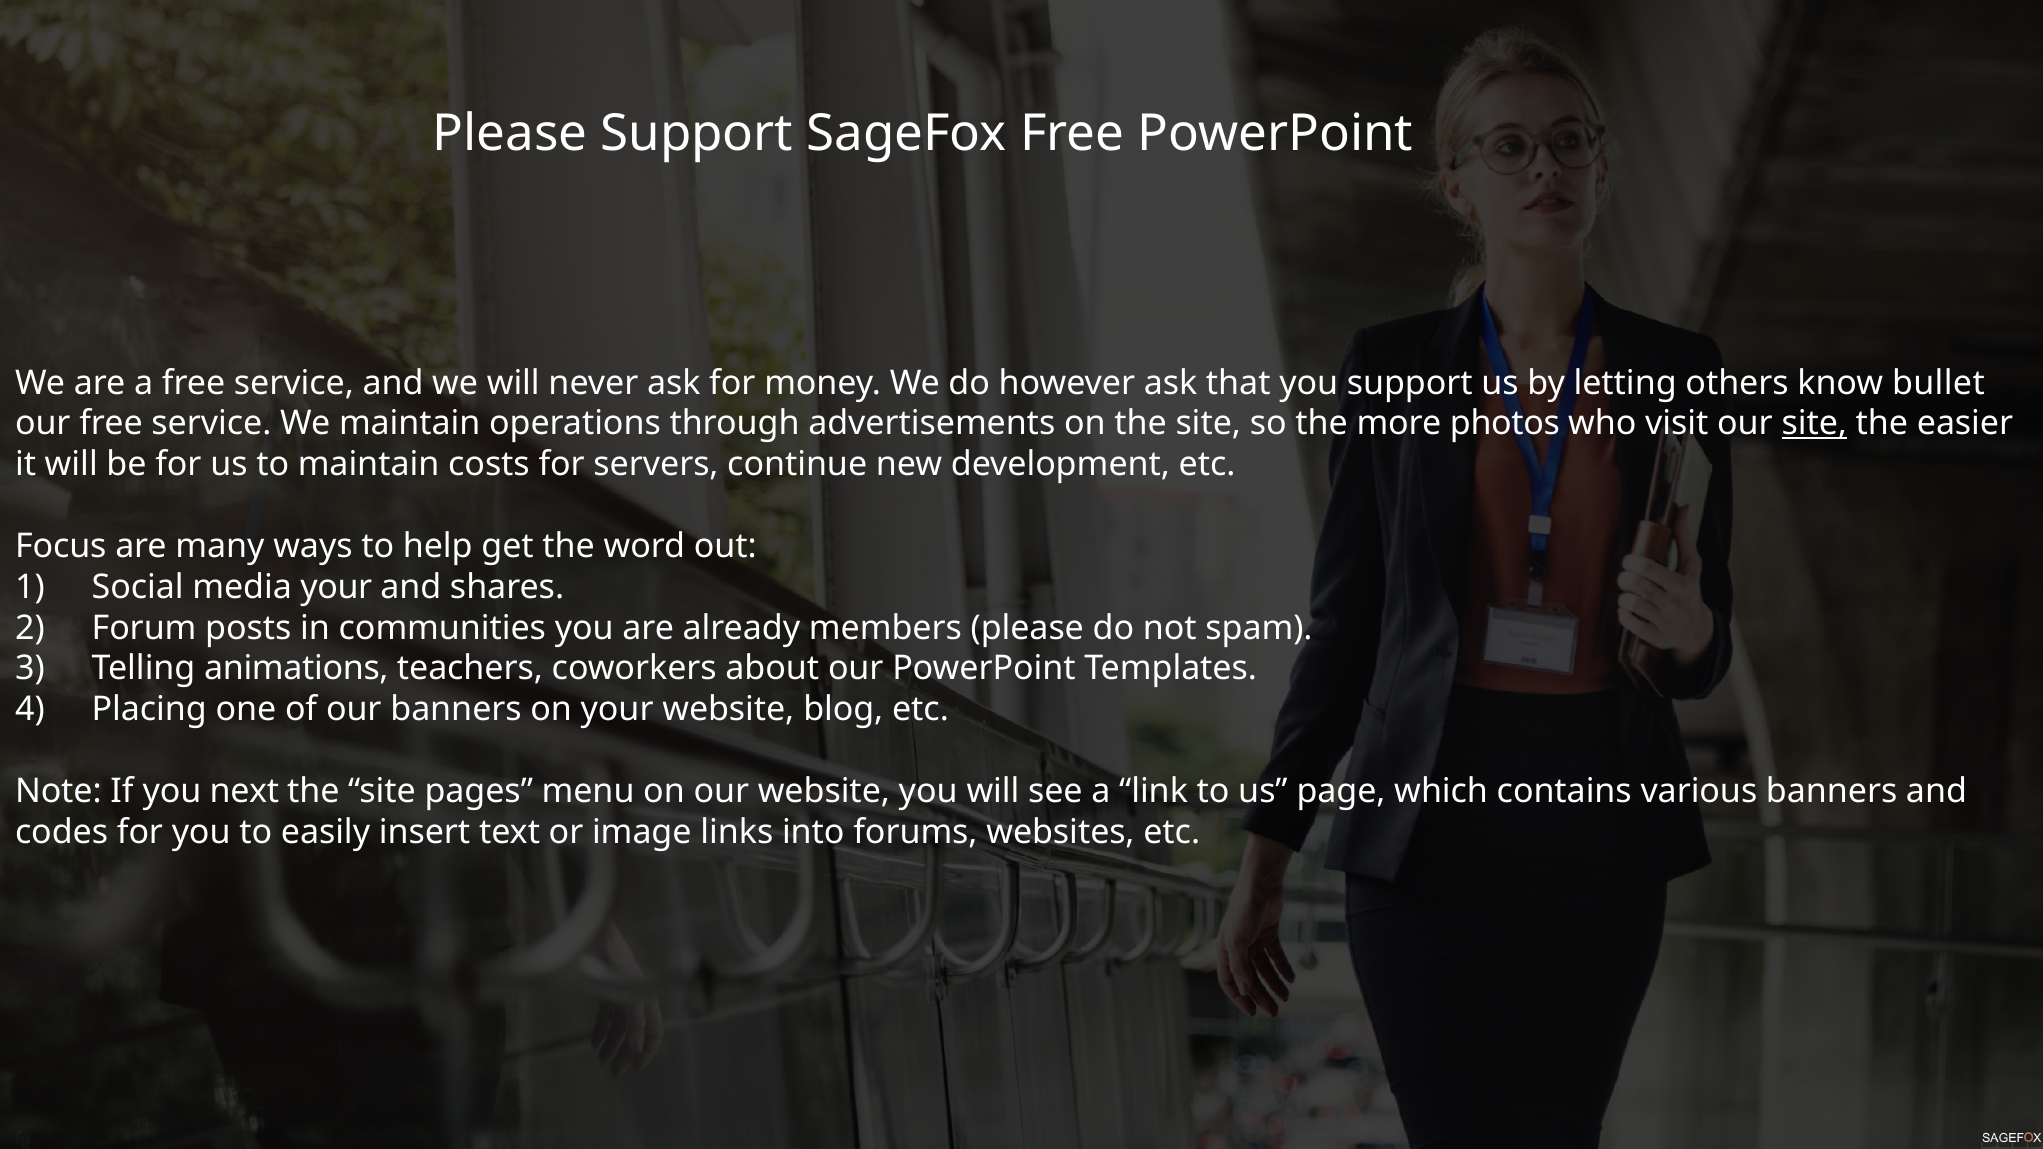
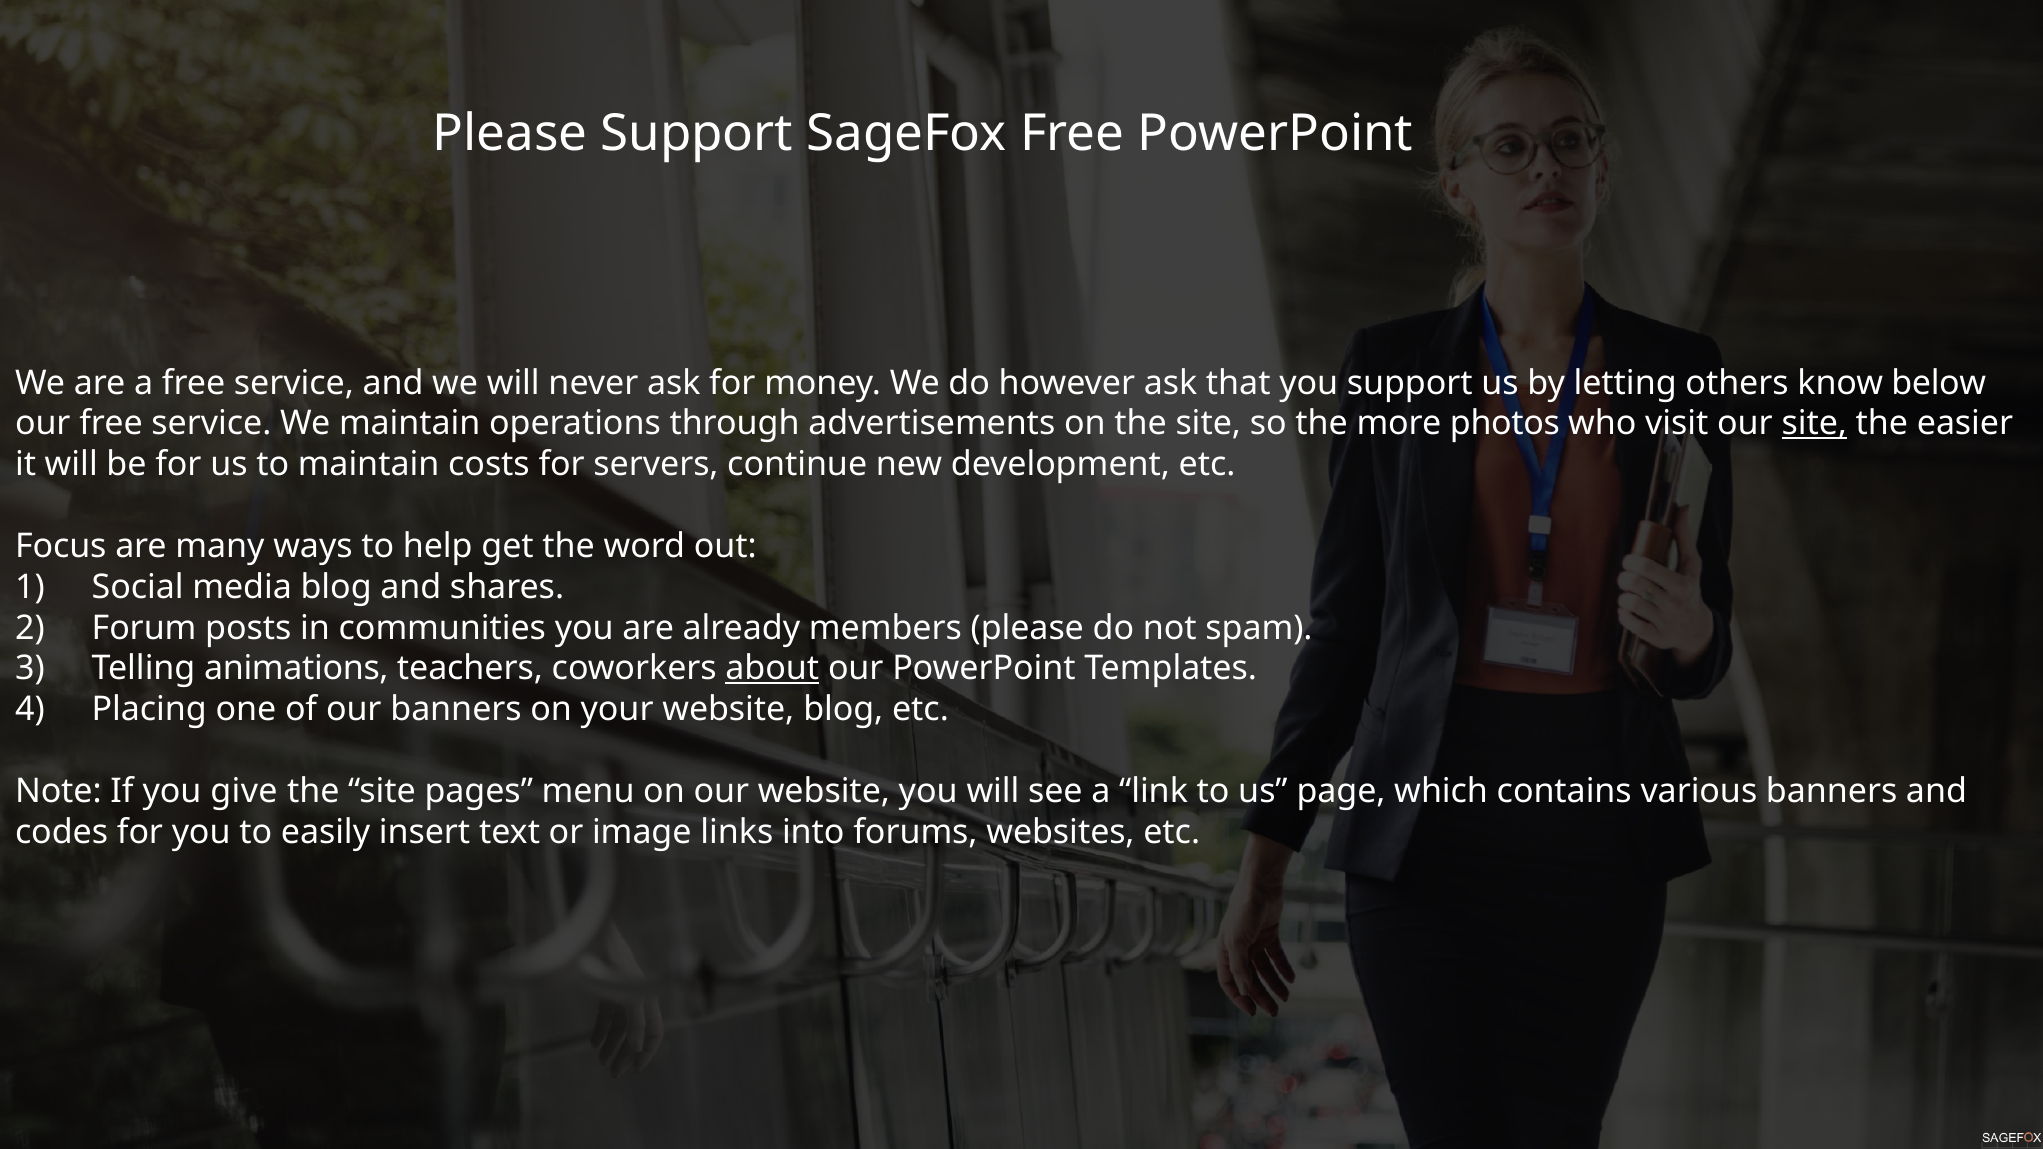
bullet: bullet -> below
media your: your -> blog
about underline: none -> present
next: next -> give
